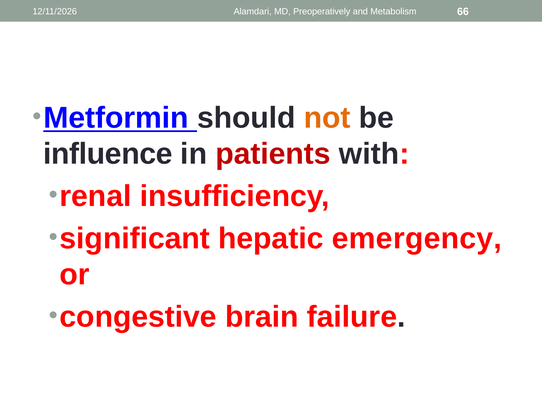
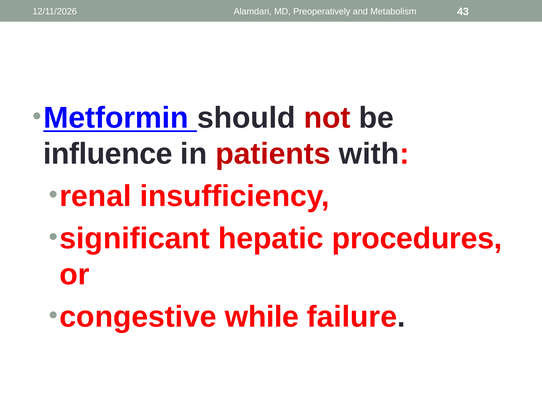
66: 66 -> 43
not colour: orange -> red
emergency: emergency -> procedures
brain: brain -> while
